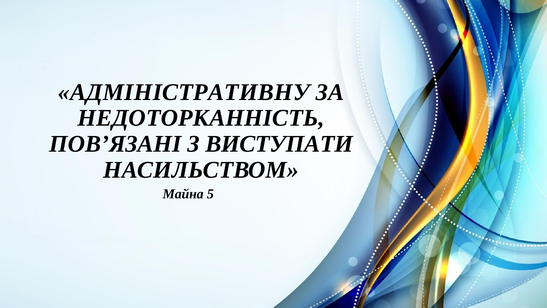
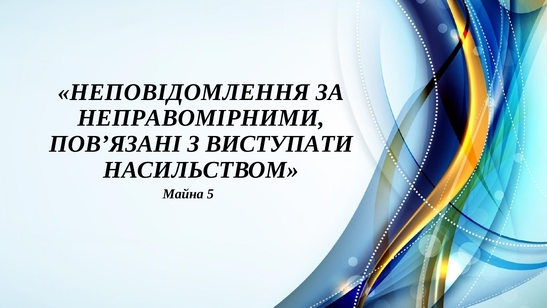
АДМІНІСТРАТИВНУ: АДМІНІСТРАТИВНУ -> НЕПОВІДОМЛЕННЯ
НЕДОТОРКАННІСТЬ: НЕДОТОРКАННІСТЬ -> НЕПРАВОМІРНИМИ
